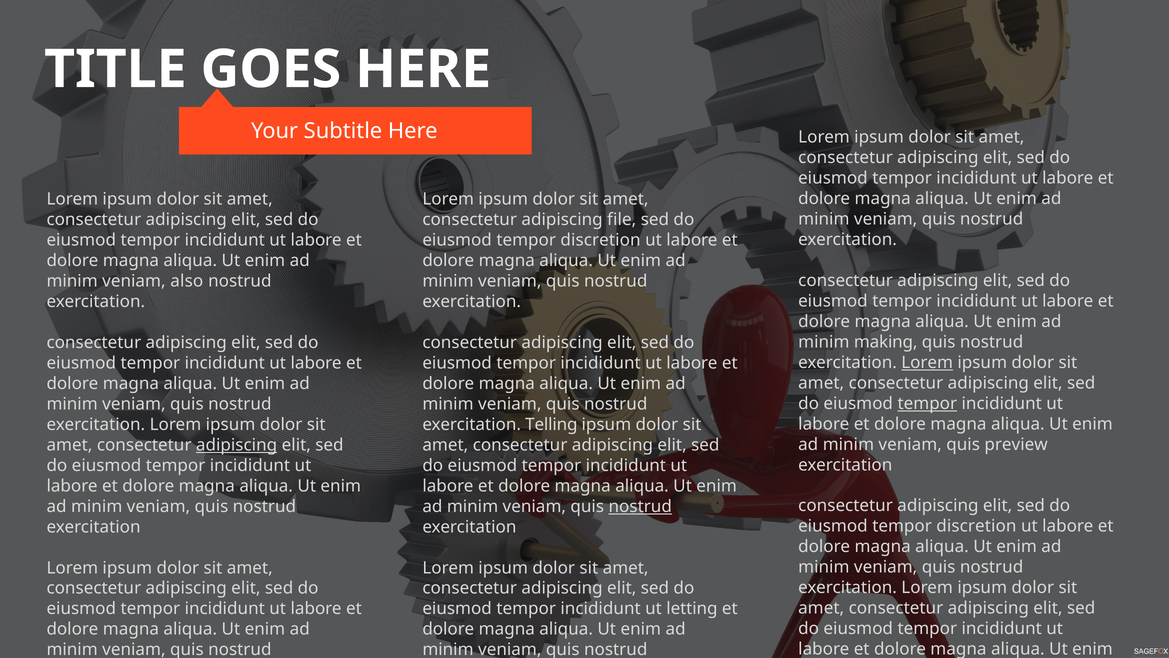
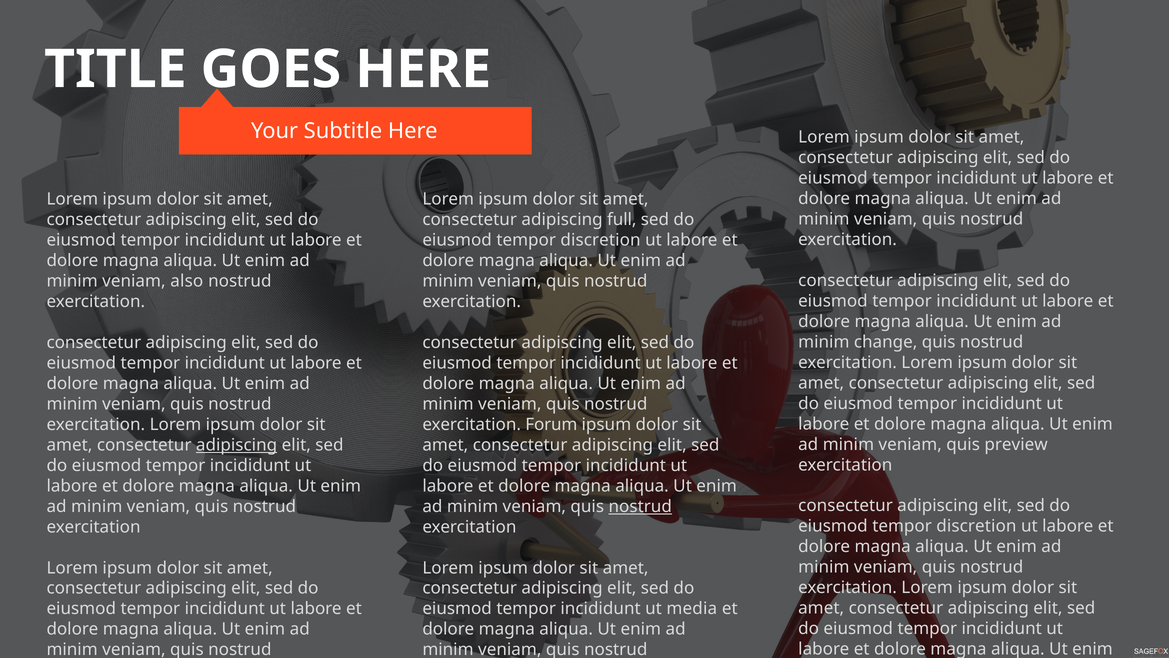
file: file -> full
making: making -> change
Lorem at (927, 362) underline: present -> none
tempor at (927, 403) underline: present -> none
Telling: Telling -> Forum
letting: letting -> media
